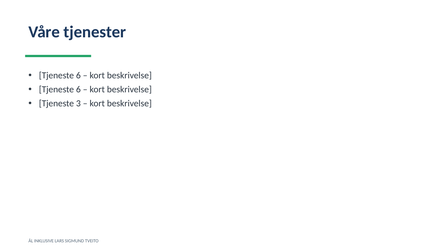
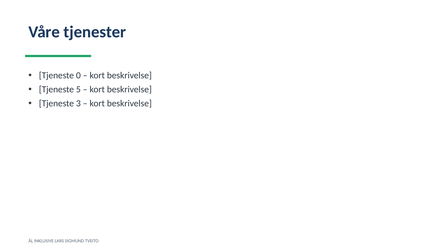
6 at (78, 76): 6 -> 0
6 at (78, 90): 6 -> 5
